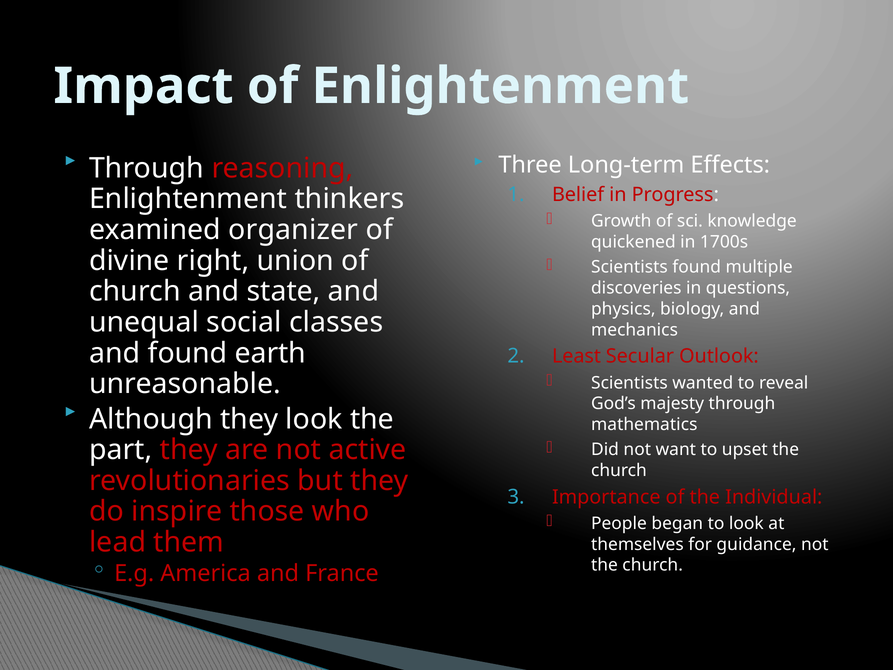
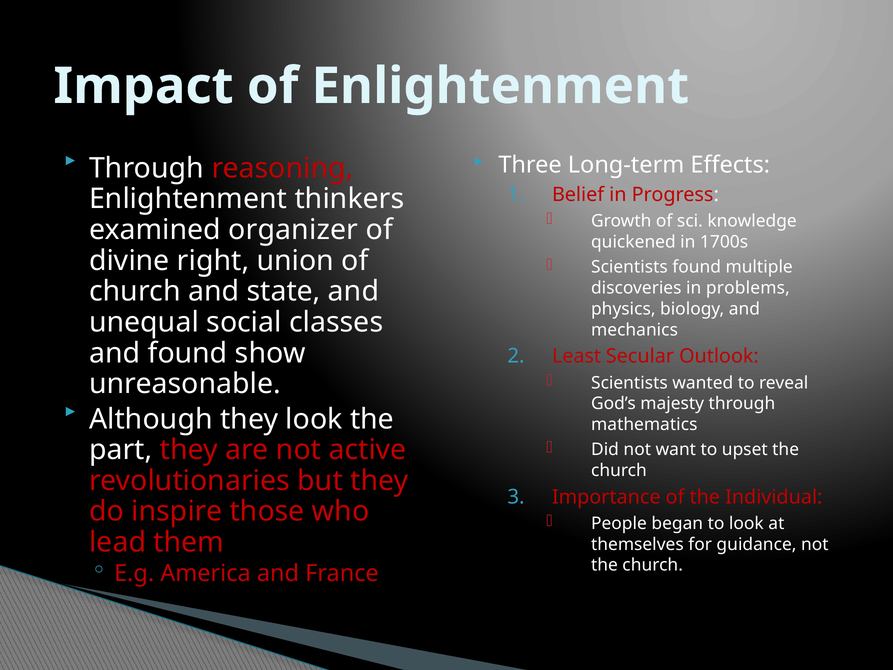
questions: questions -> problems
earth: earth -> show
